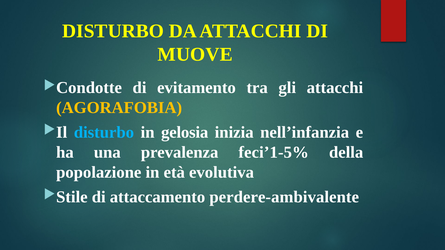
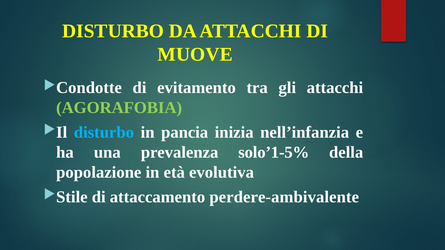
AGORAFOBIA colour: yellow -> light green
gelosia: gelosia -> pancia
feci’1-5%: feci’1-5% -> solo’1-5%
